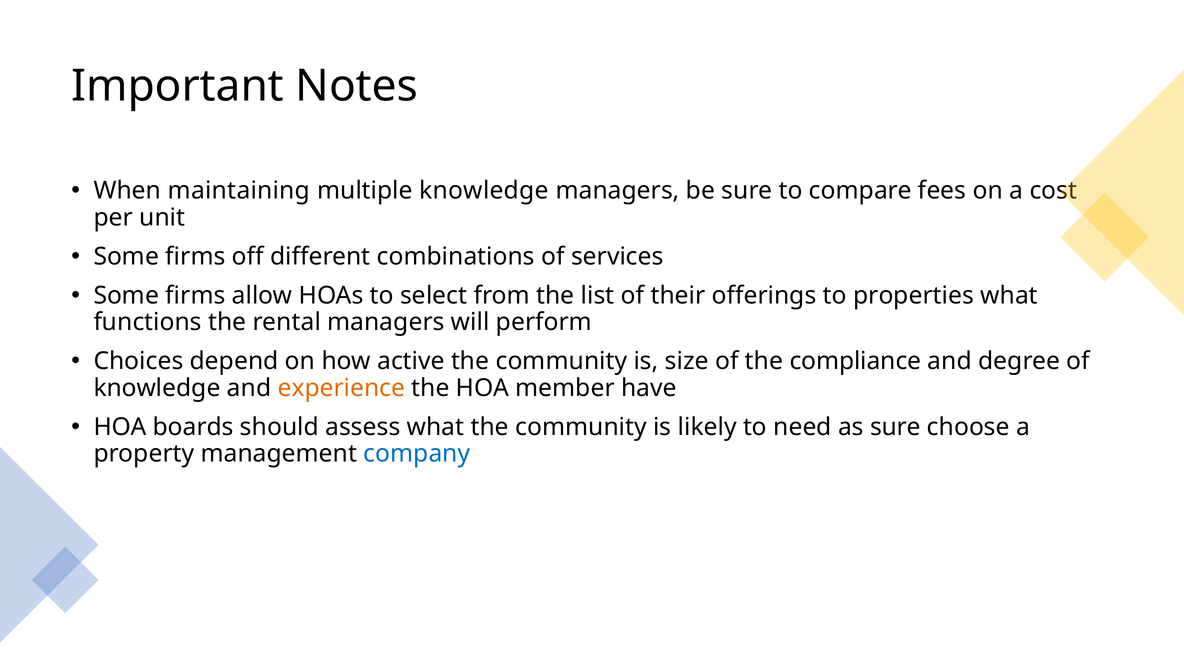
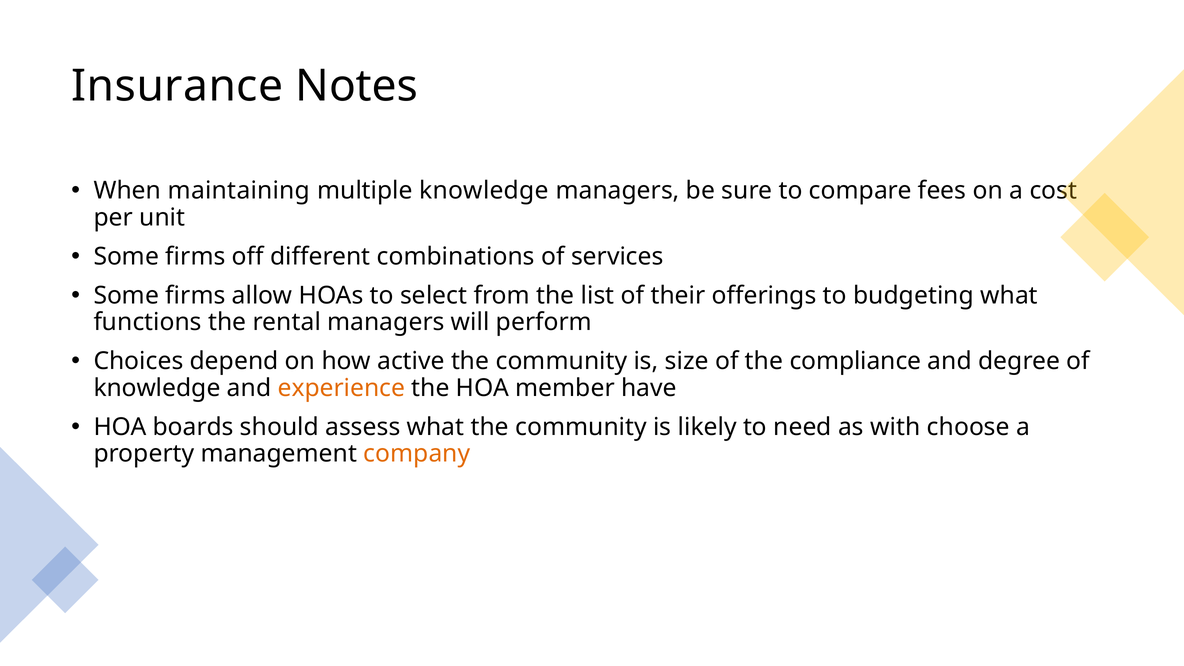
Important: Important -> Insurance
properties: properties -> budgeting
as sure: sure -> with
company colour: blue -> orange
